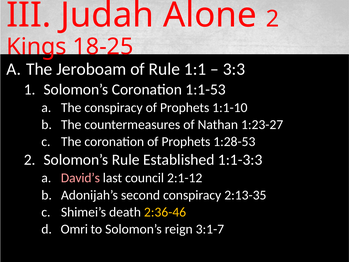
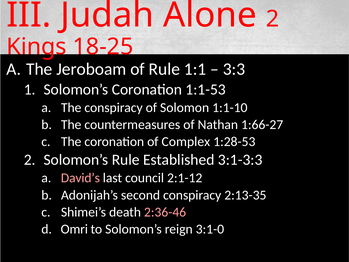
conspiracy of Prophets: Prophets -> Solomon
1:23-27: 1:23-27 -> 1:66-27
coronation of Prophets: Prophets -> Complex
1:1-3:3: 1:1-3:3 -> 3:1-3:3
2:36-46 colour: yellow -> pink
3:1-7: 3:1-7 -> 3:1-0
